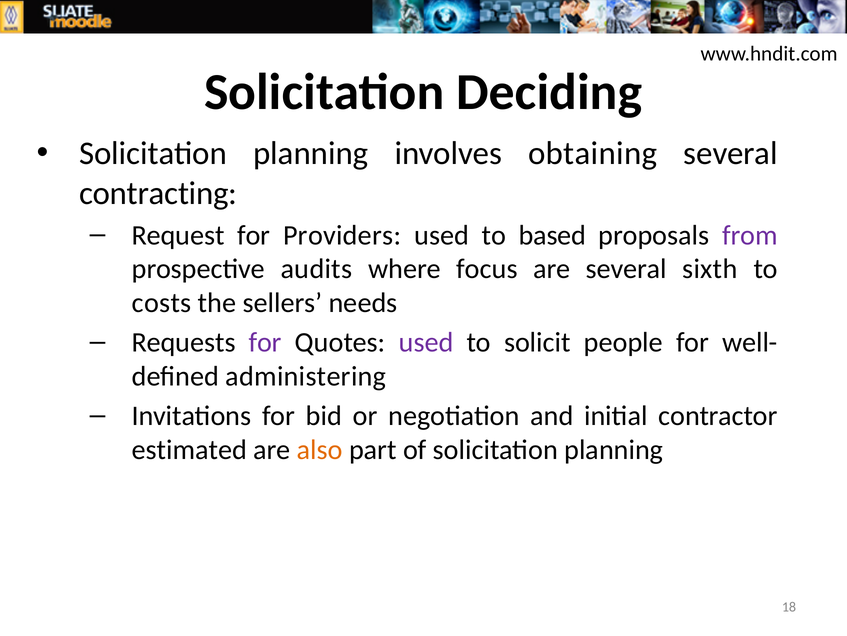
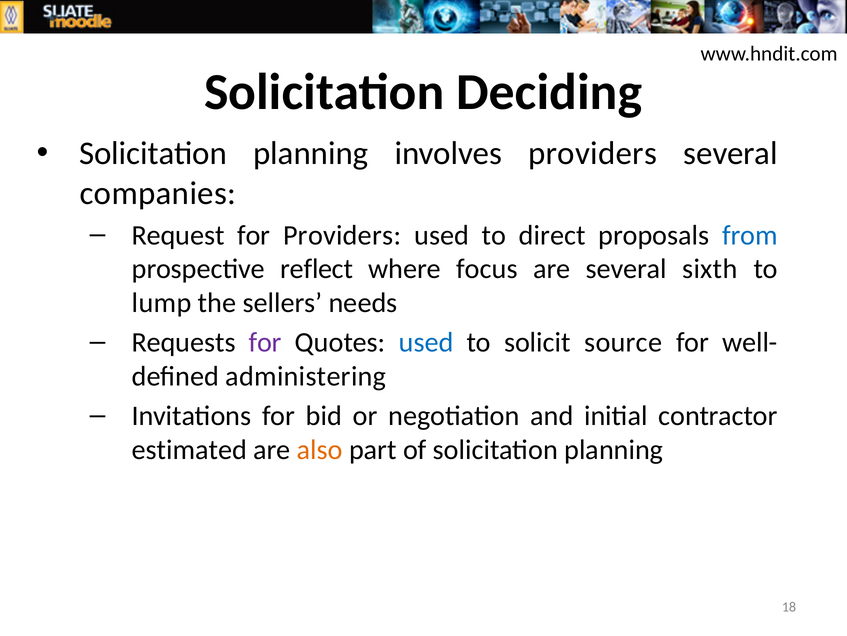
involves obtaining: obtaining -> providers
contracting: contracting -> companies
based: based -> direct
from colour: purple -> blue
audits: audits -> reflect
costs: costs -> lump
used at (426, 342) colour: purple -> blue
people: people -> source
